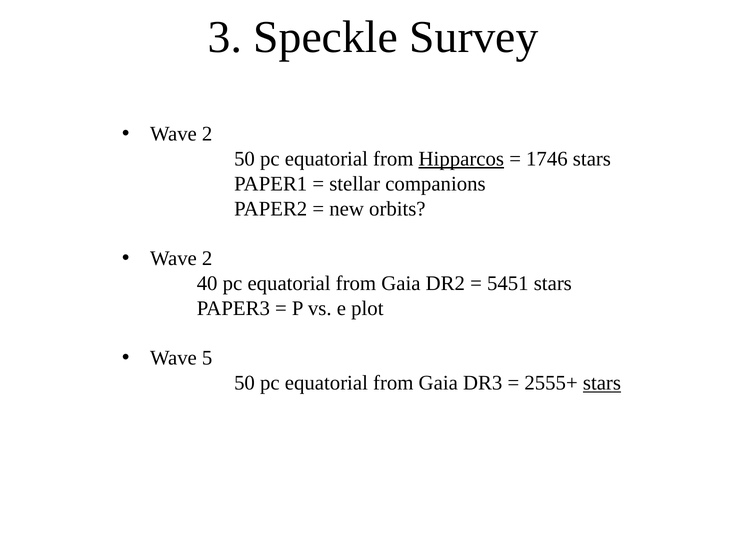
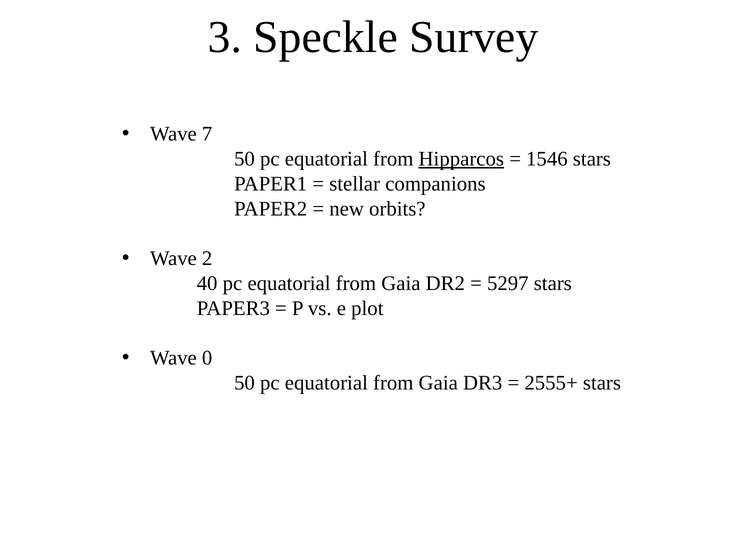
2 at (207, 134): 2 -> 7
1746: 1746 -> 1546
5451: 5451 -> 5297
5: 5 -> 0
stars at (602, 383) underline: present -> none
